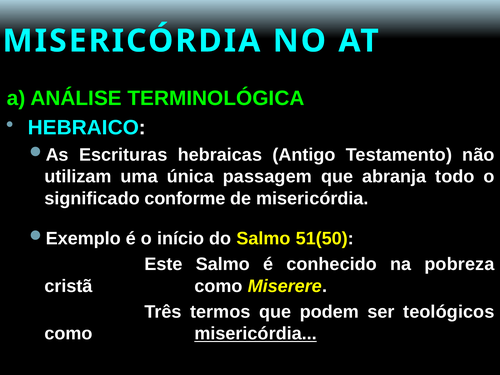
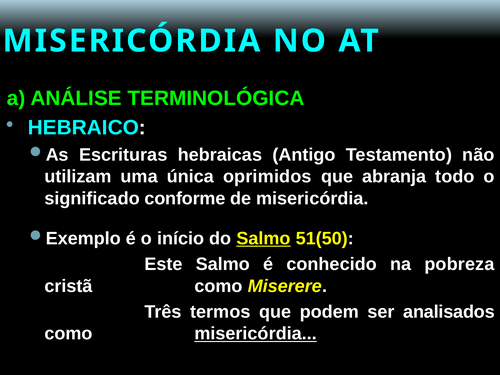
passagem: passagem -> oprimidos
Salmo at (264, 238) underline: none -> present
teológicos: teológicos -> analisados
